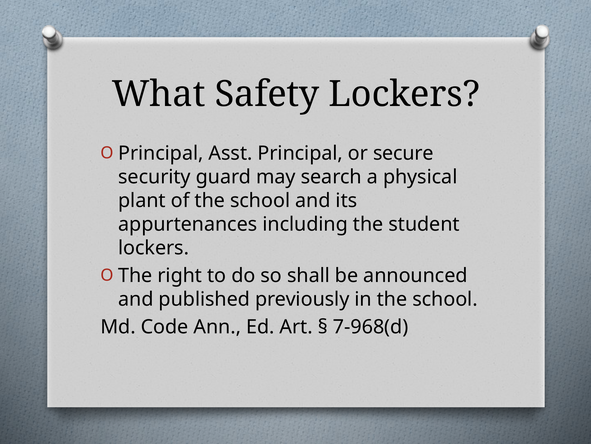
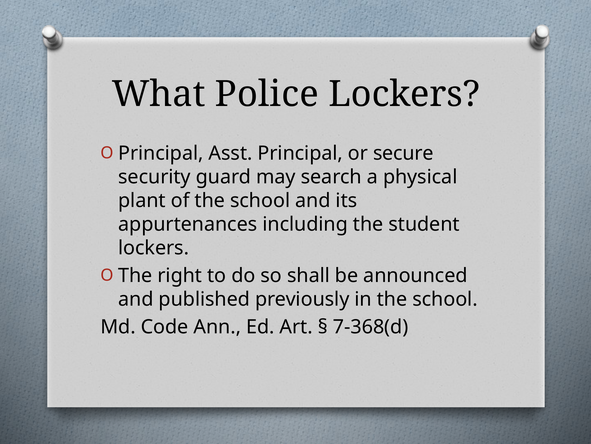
Safety: Safety -> Police
7-968(d: 7-968(d -> 7-368(d
